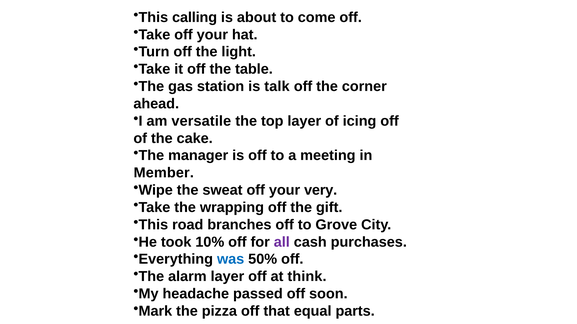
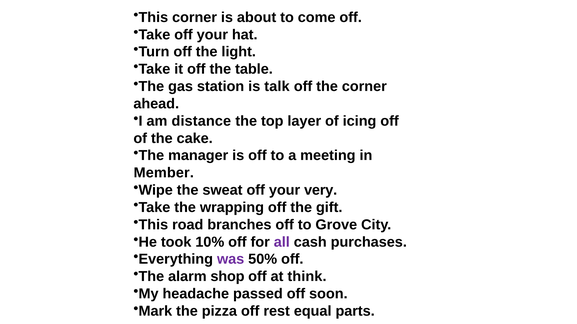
This calling: calling -> corner
versatile: versatile -> distance
was colour: blue -> purple
alarm layer: layer -> shop
that: that -> rest
